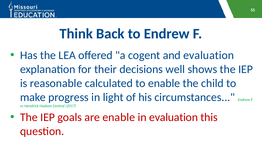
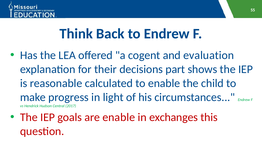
well: well -> part
in evaluation: evaluation -> exchanges
